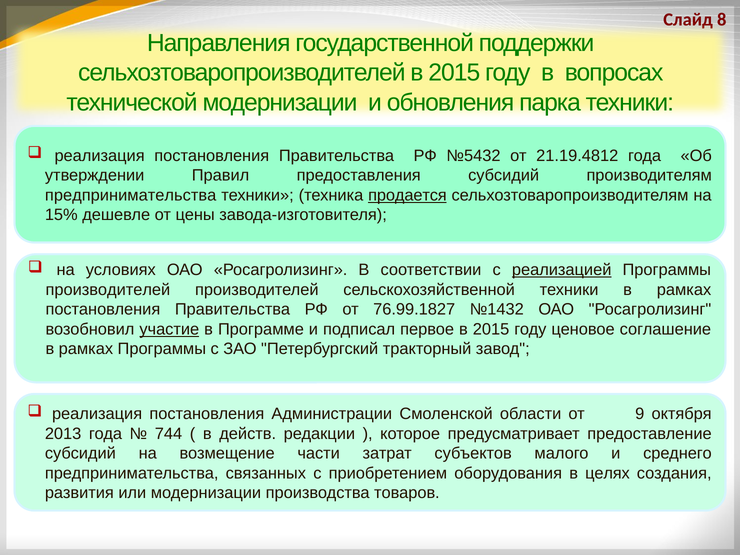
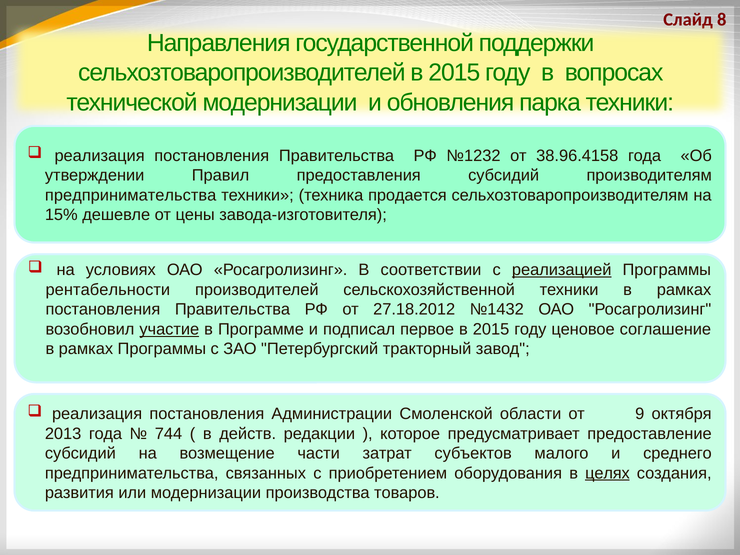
№5432: №5432 -> №1232
21.19.4812: 21.19.4812 -> 38.96.4158
продается underline: present -> none
производителей at (108, 290): производителей -> рентабельности
76.99.1827: 76.99.1827 -> 27.18.2012
целях underline: none -> present
